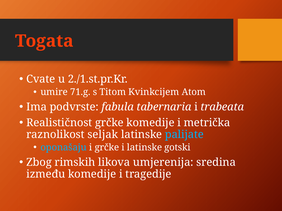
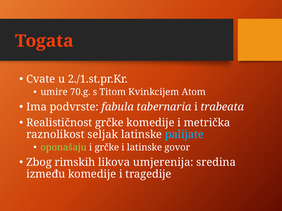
71.g: 71.g -> 70.g
oponašaju colour: light blue -> light green
gotski: gotski -> govor
